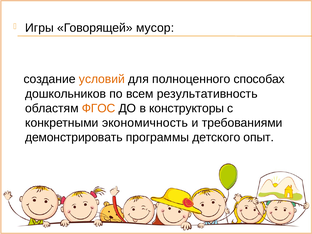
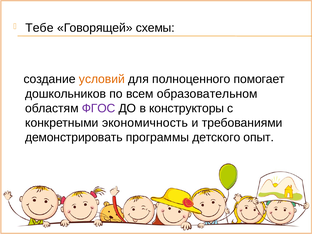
Игры: Игры -> Тебе
мусор: мусор -> схемы
способах: способах -> помогает
результативность: результативность -> образовательном
ФГОС colour: orange -> purple
